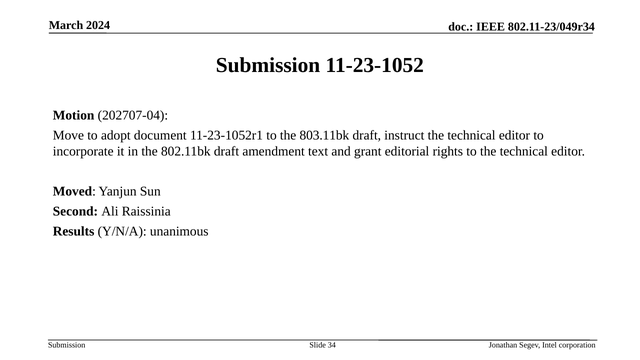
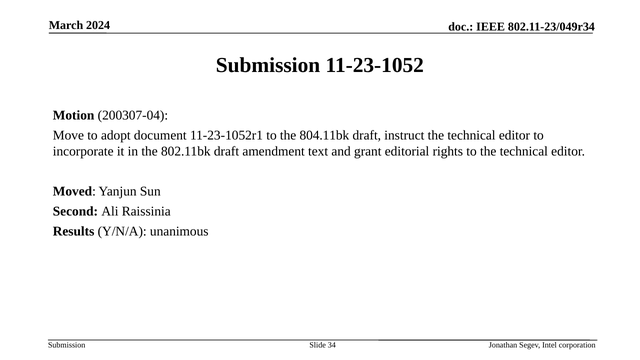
202707-04: 202707-04 -> 200307-04
803.11bk: 803.11bk -> 804.11bk
